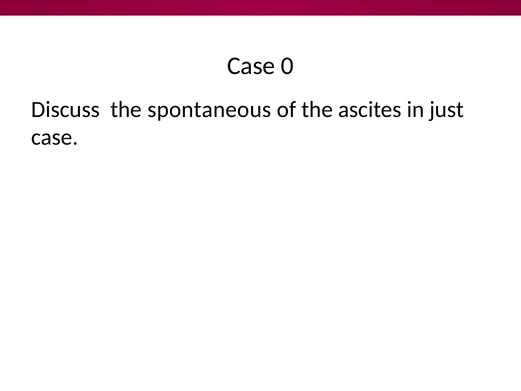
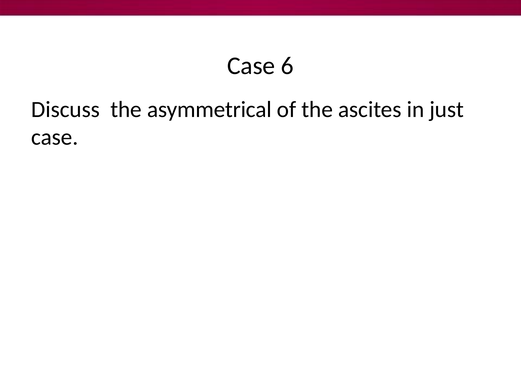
0: 0 -> 6
spontaneous: spontaneous -> asymmetrical
